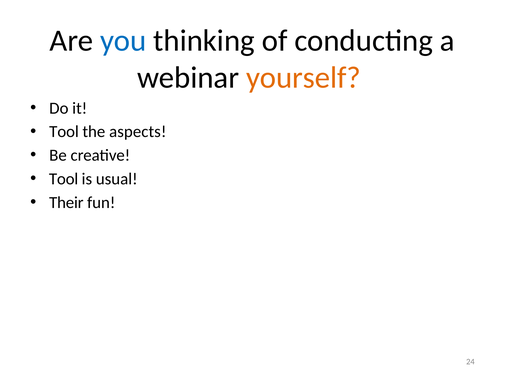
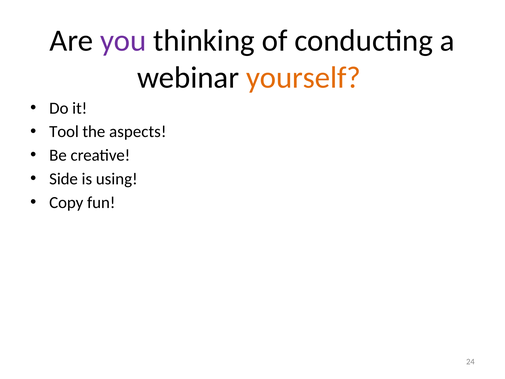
you colour: blue -> purple
Tool at (64, 179): Tool -> Side
usual: usual -> using
Their: Their -> Copy
